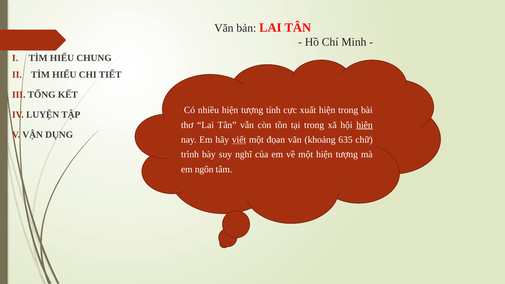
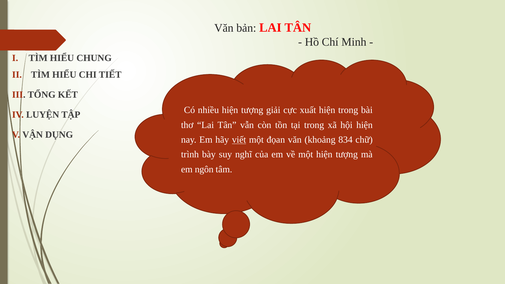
tính: tính -> giải
hiện at (365, 125) underline: present -> none
635: 635 -> 834
